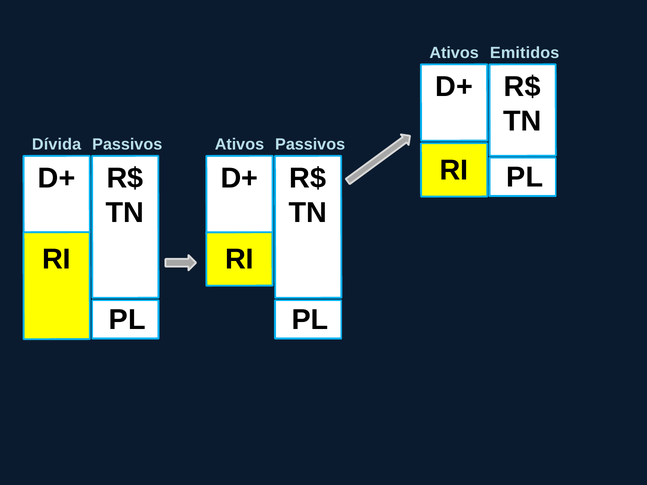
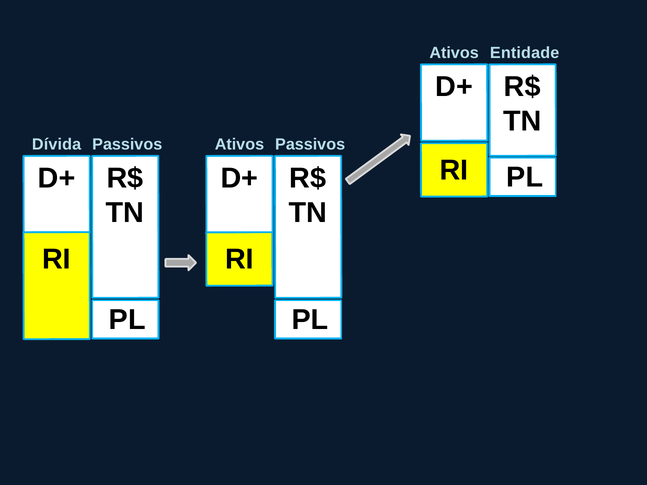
Emitidos: Emitidos -> Entidade
